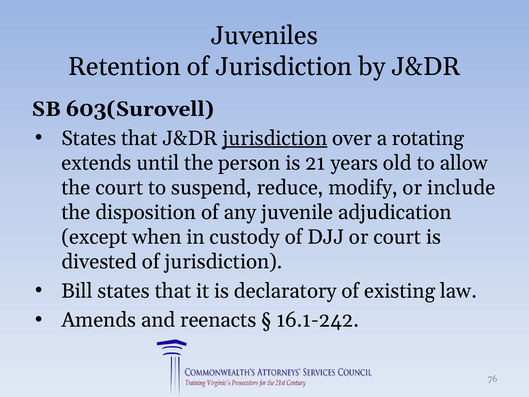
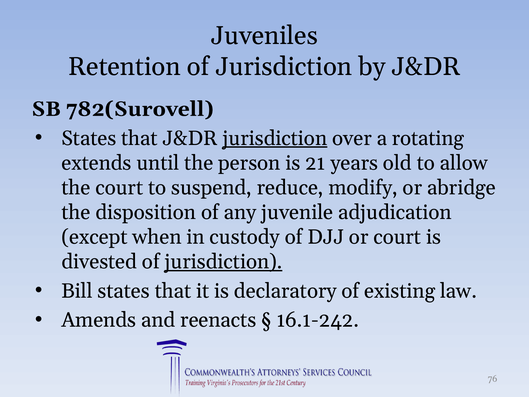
603(Surovell: 603(Surovell -> 782(Surovell
include: include -> abridge
jurisdiction at (224, 262) underline: none -> present
